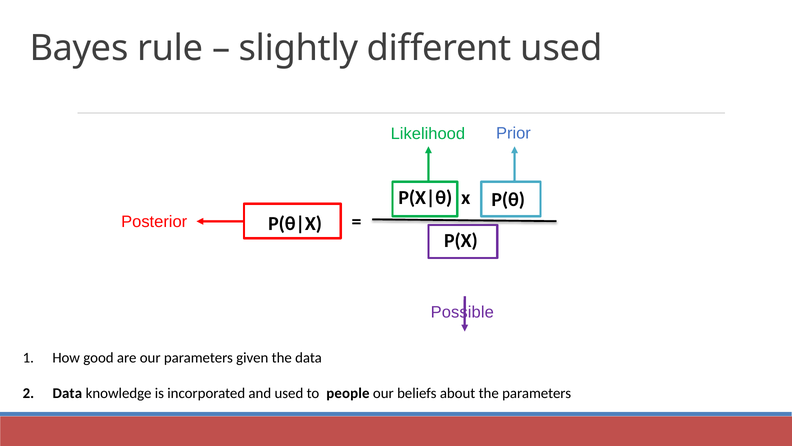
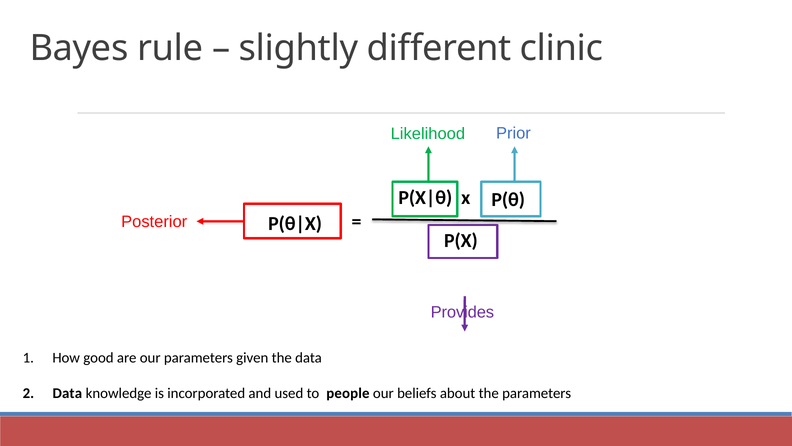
different used: used -> clinic
Possible: Possible -> Provides
